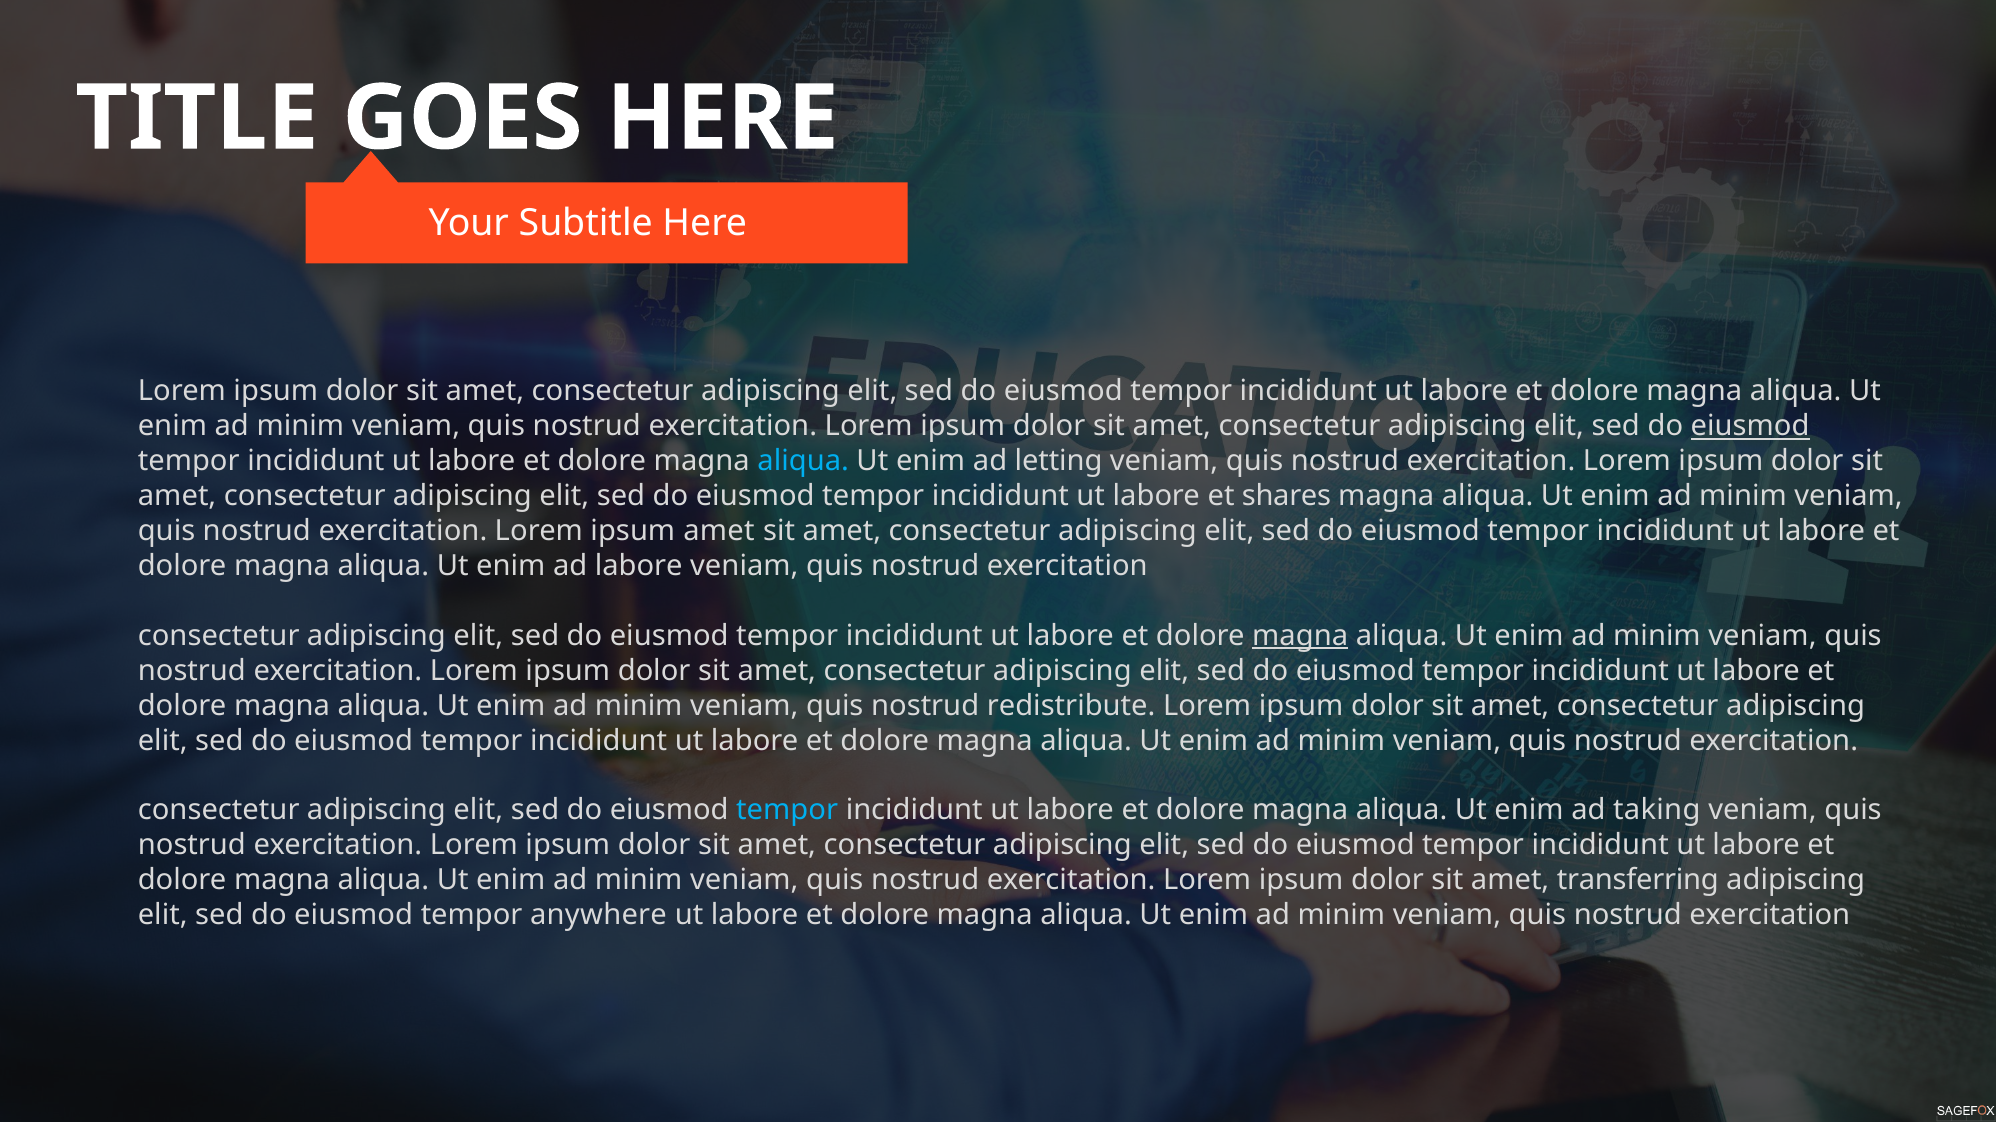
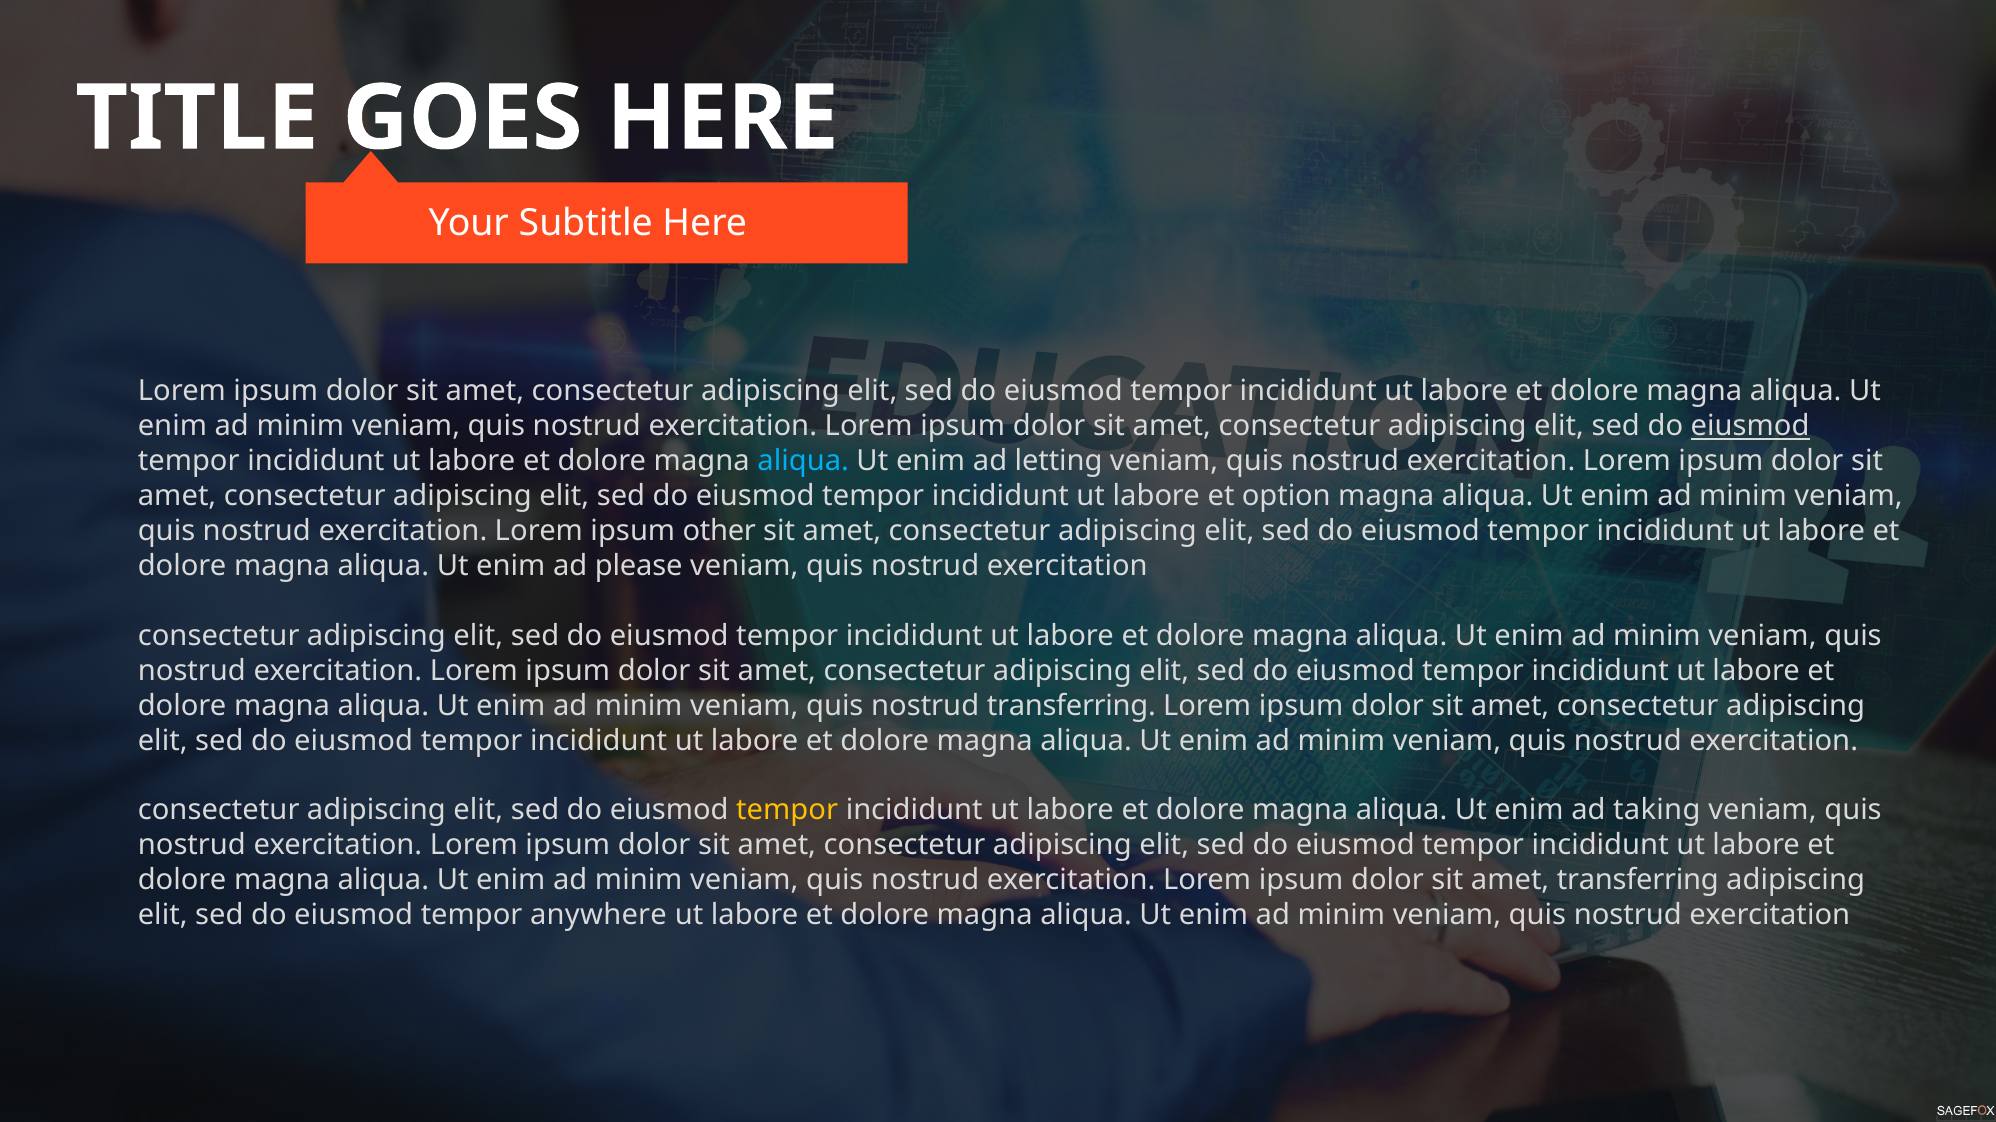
shares: shares -> option
ipsum amet: amet -> other
ad labore: labore -> please
magna at (1300, 636) underline: present -> none
nostrud redistribute: redistribute -> transferring
tempor at (787, 811) colour: light blue -> yellow
